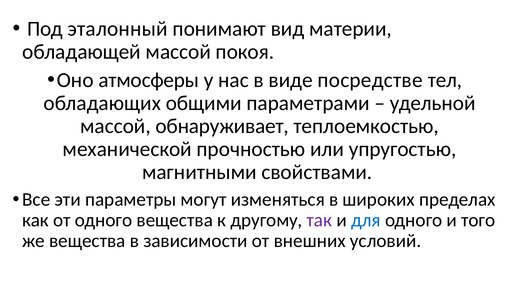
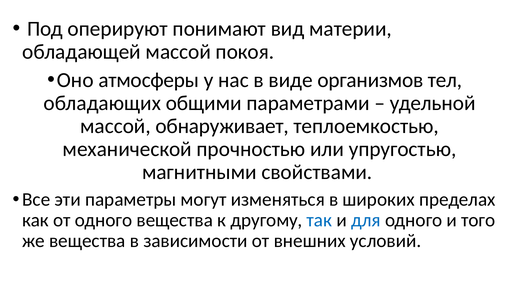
эталонный: эталонный -> оперируют
посредстве: посредстве -> организмов
так colour: purple -> blue
